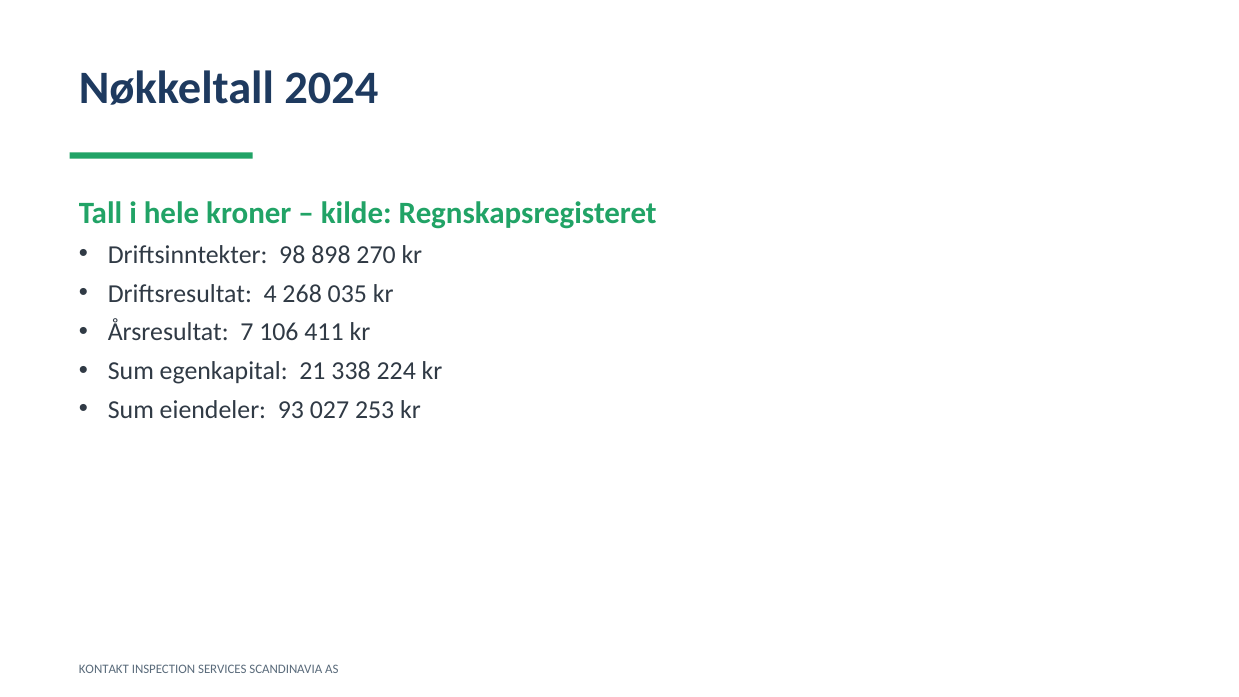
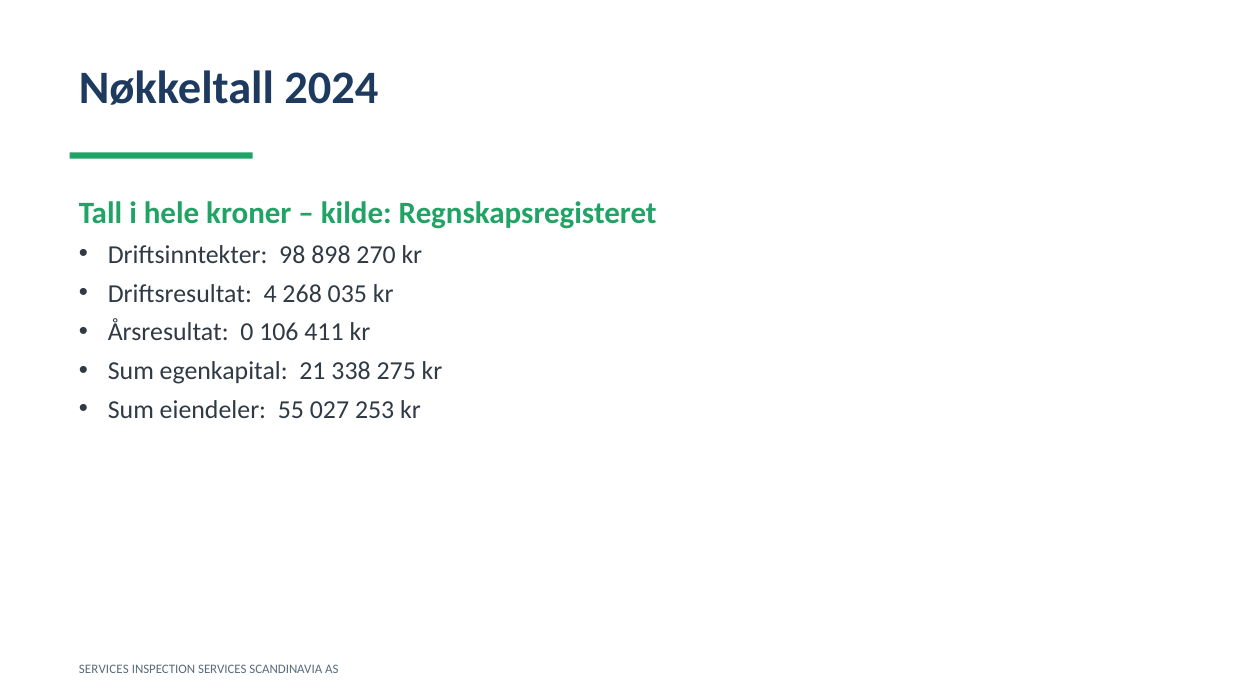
7: 7 -> 0
224: 224 -> 275
93: 93 -> 55
KONTAKT at (104, 669): KONTAKT -> SERVICES
